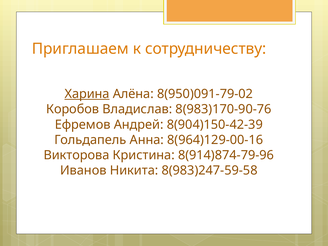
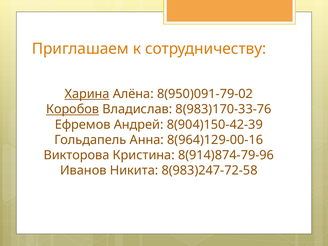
Коробов underline: none -> present
8(983)170-90-76: 8(983)170-90-76 -> 8(983)170-33-76
8(983)247-59-58: 8(983)247-59-58 -> 8(983)247-72-58
